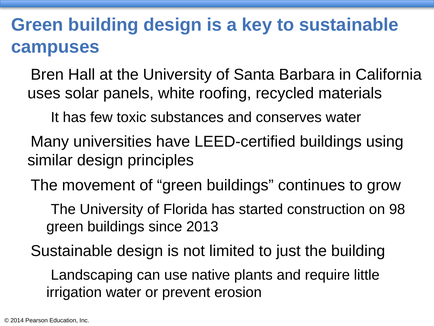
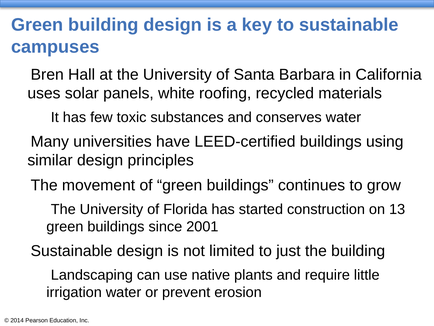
98: 98 -> 13
2013: 2013 -> 2001
